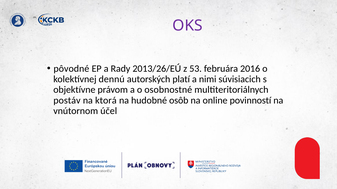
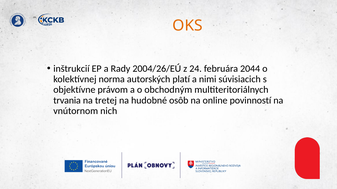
OKS colour: purple -> orange
pôvodné: pôvodné -> inštrukcií
2013/26/EÚ: 2013/26/EÚ -> 2004/26/EÚ
53: 53 -> 24
2016: 2016 -> 2044
dennú: dennú -> norma
osobnostné: osobnostné -> obchodným
postáv: postáv -> trvania
ktorá: ktorá -> tretej
účel: účel -> nich
